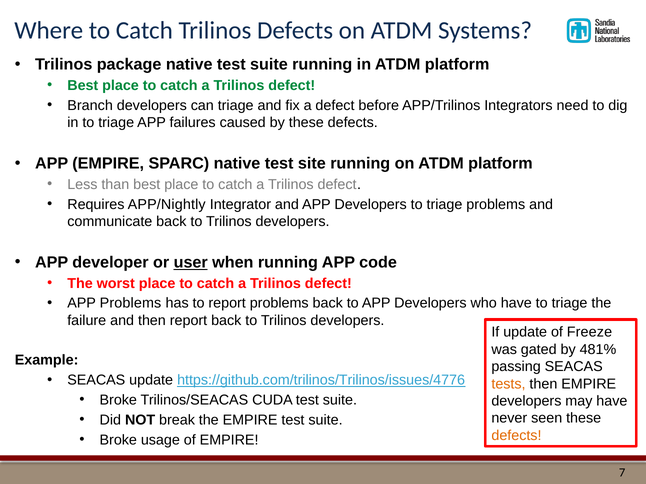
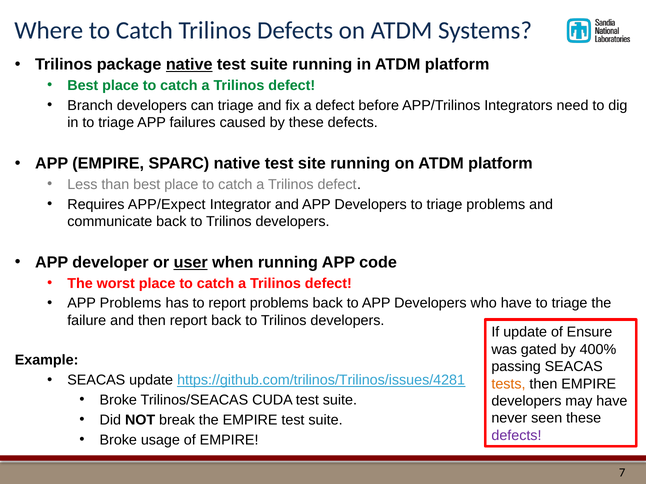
native at (189, 65) underline: none -> present
APP/Nightly: APP/Nightly -> APP/Expect
Freeze: Freeze -> Ensure
481%: 481% -> 400%
https://github.com/trilinos/Trilinos/issues/4776: https://github.com/trilinos/Trilinos/issues/4776 -> https://github.com/trilinos/Trilinos/issues/4281
defects at (516, 436) colour: orange -> purple
